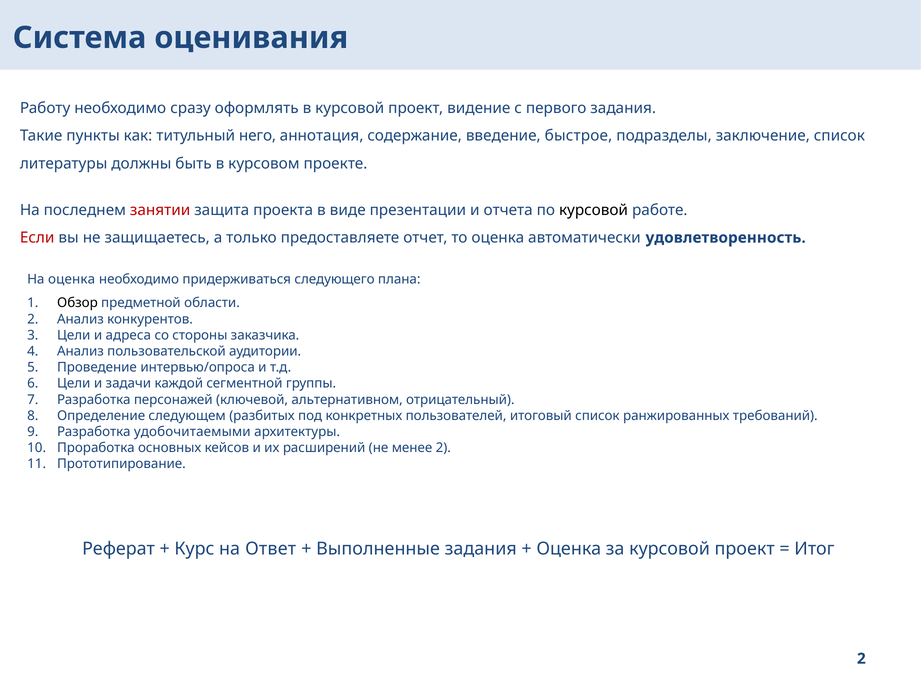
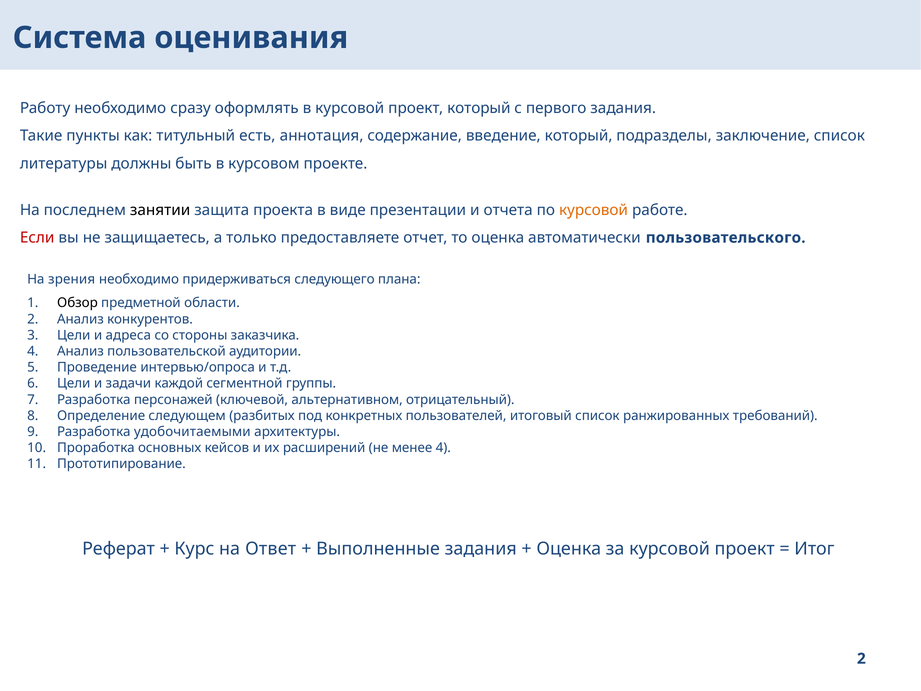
проект видение: видение -> который
него: него -> есть
введение быстрое: быстрое -> который
занятии colour: red -> black
курсовой at (594, 210) colour: black -> orange
удовлетворенность: удовлетворенность -> пользовательского
На оценка: оценка -> зрения
менее 2: 2 -> 4
